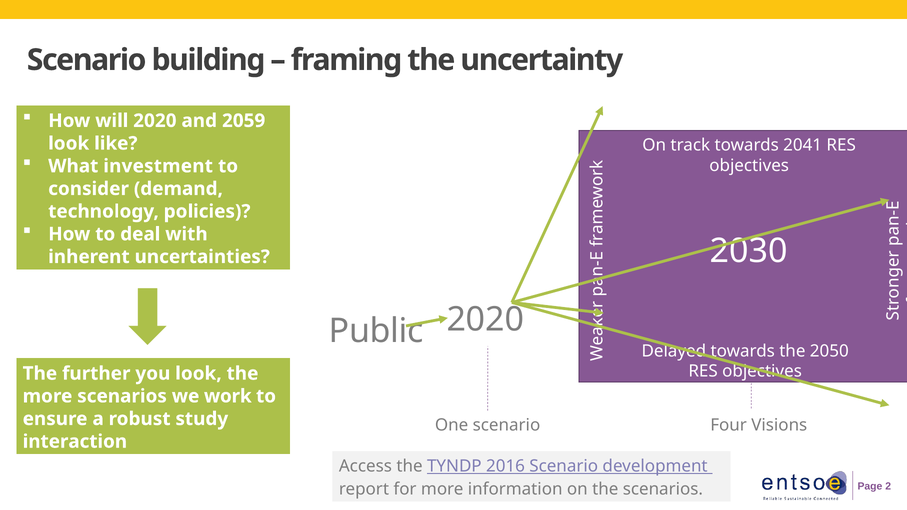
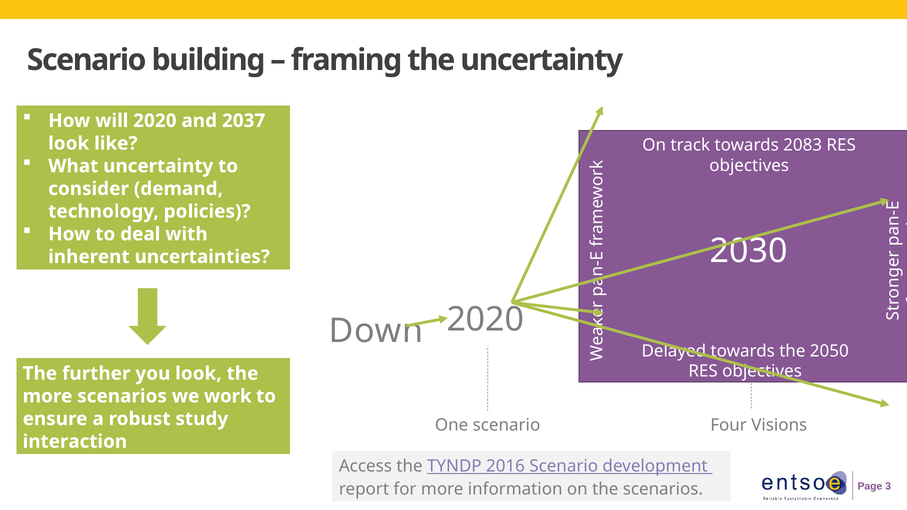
2059: 2059 -> 2037
2041: 2041 -> 2083
What investment: investment -> uncertainty
Public: Public -> Down
2: 2 -> 3
